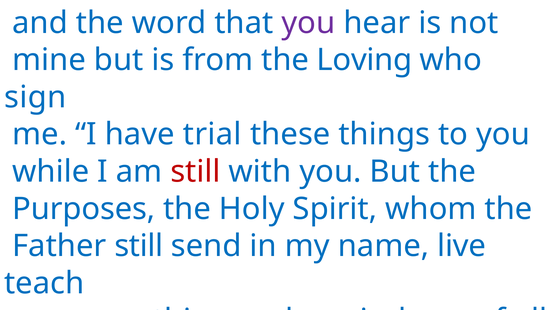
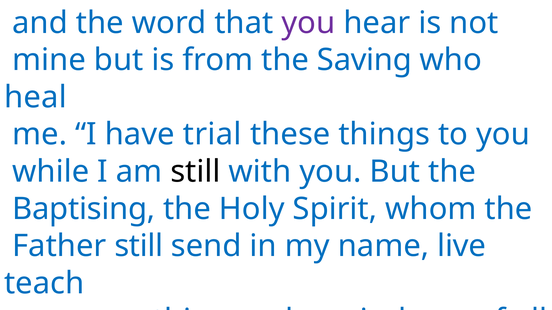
Loving: Loving -> Saving
sign: sign -> heal
still at (195, 172) colour: red -> black
Purposes: Purposes -> Baptising
